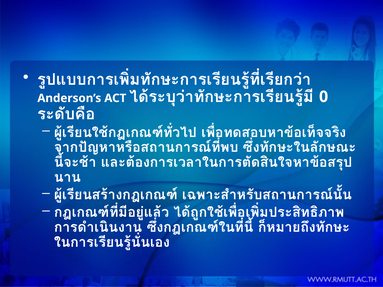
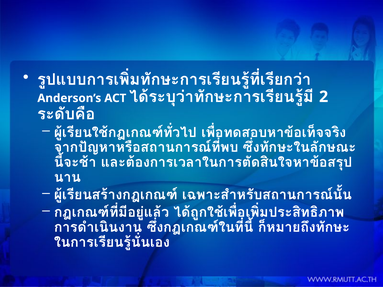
0: 0 -> 2
